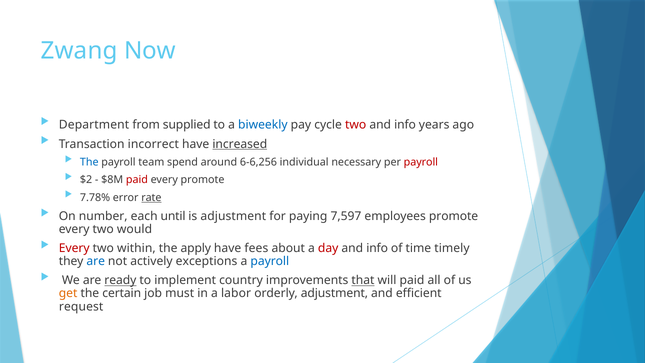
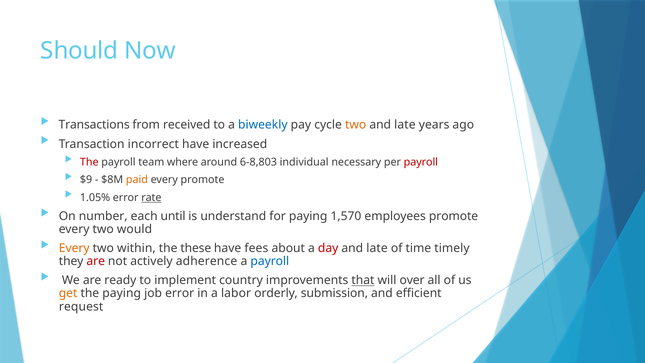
Zwang: Zwang -> Should
Department: Department -> Transactions
supplied: supplied -> received
two at (356, 125) colour: red -> orange
info at (405, 125): info -> late
increased underline: present -> none
The at (89, 162) colour: blue -> red
spend: spend -> where
6-6,256: 6-6,256 -> 6-8,803
$2: $2 -> $9
paid at (137, 180) colour: red -> orange
7.78%: 7.78% -> 1.05%
is adjustment: adjustment -> understand
7,597: 7,597 -> 1,570
Every at (74, 248) colour: red -> orange
apply: apply -> these
info at (377, 248): info -> late
are at (96, 261) colour: blue -> red
exceptions: exceptions -> adherence
ready underline: present -> none
will paid: paid -> over
the certain: certain -> paying
job must: must -> error
orderly adjustment: adjustment -> submission
